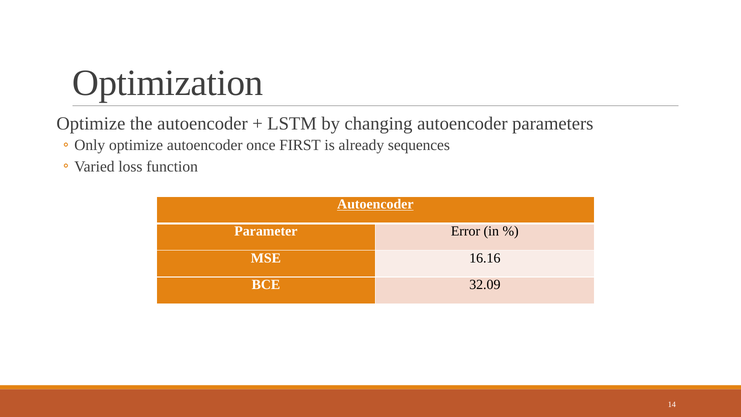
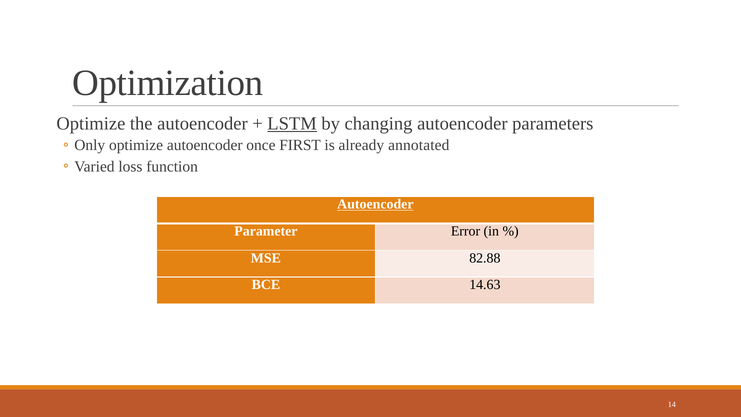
LSTM underline: none -> present
sequences: sequences -> annotated
16.16: 16.16 -> 82.88
32.09: 32.09 -> 14.63
